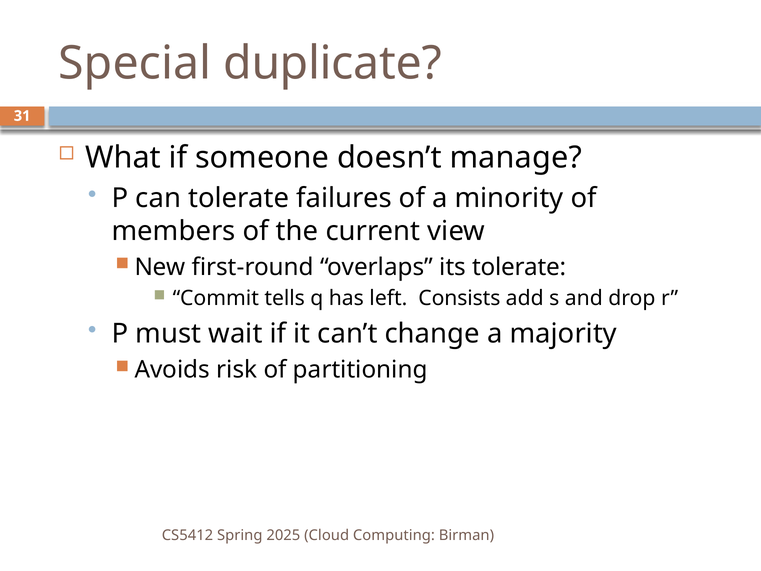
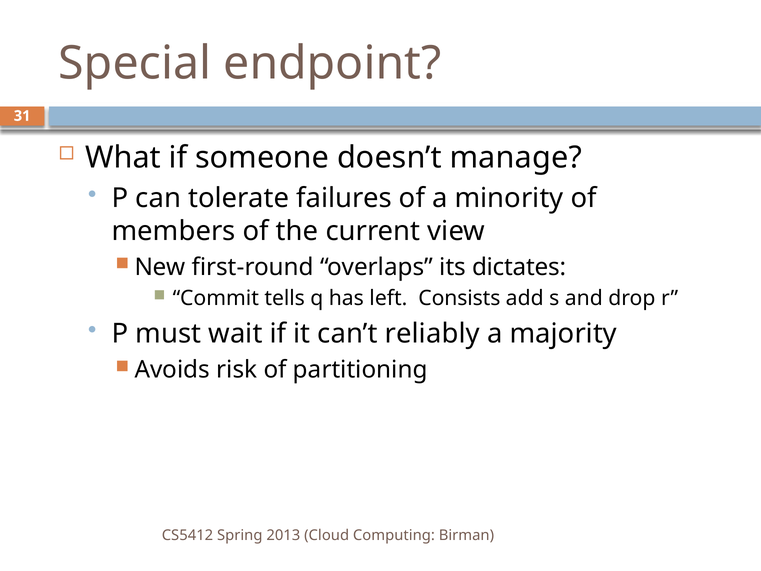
duplicate: duplicate -> endpoint
its tolerate: tolerate -> dictates
change: change -> reliably
2025: 2025 -> 2013
